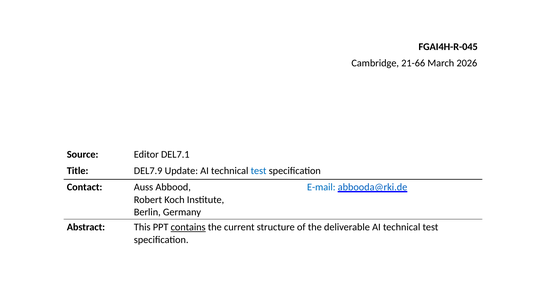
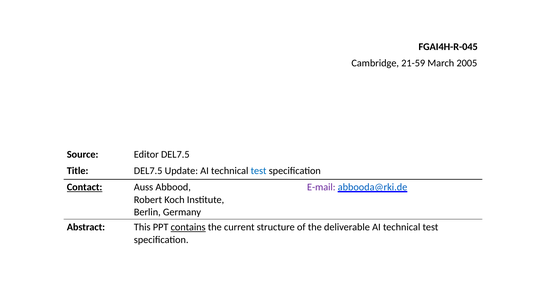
21-66: 21-66 -> 21-59
2026: 2026 -> 2005
Editor DEL7.1: DEL7.1 -> DEL7.5
Title DEL7.9: DEL7.9 -> DEL7.5
Contact underline: none -> present
E-mail colour: blue -> purple
